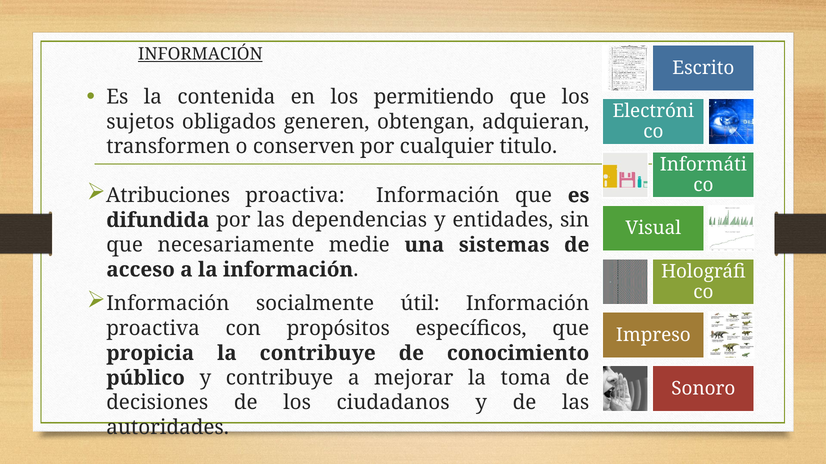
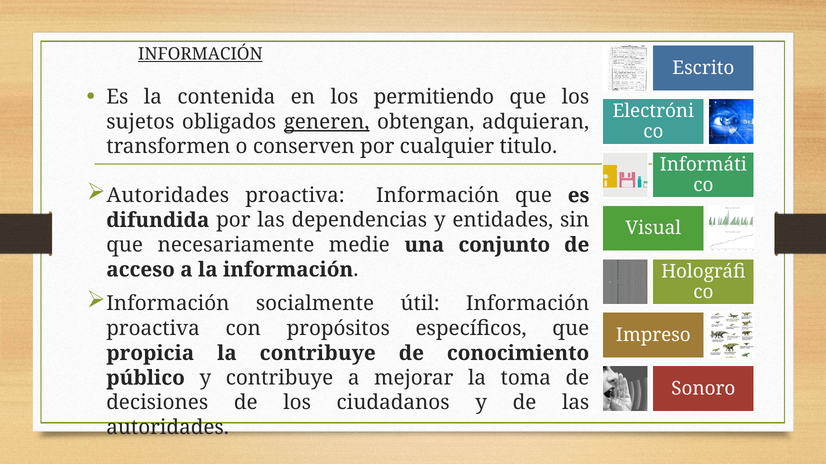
generen underline: none -> present
Atribuciones at (168, 196): Atribuciones -> Autoridades
sistemas: sistemas -> conjunto
